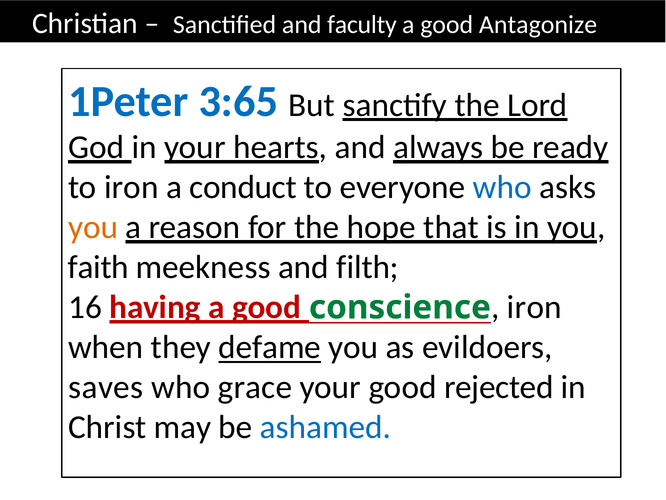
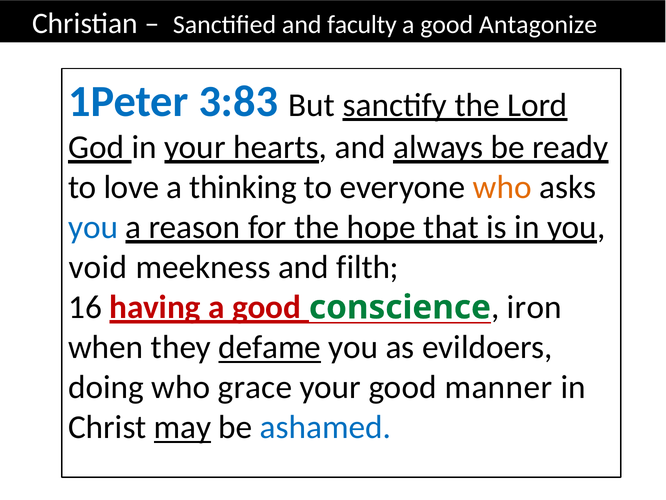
3:65: 3:65 -> 3:83
to iron: iron -> love
conduct: conduct -> thinking
who at (502, 187) colour: blue -> orange
you at (93, 227) colour: orange -> blue
faith: faith -> void
saves: saves -> doing
rejected: rejected -> manner
may underline: none -> present
